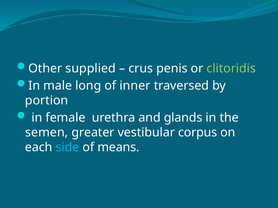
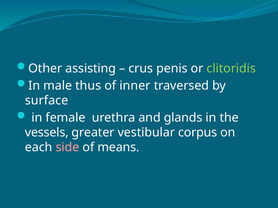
supplied: supplied -> assisting
long: long -> thus
portion: portion -> surface
semen: semen -> vessels
side colour: light blue -> pink
